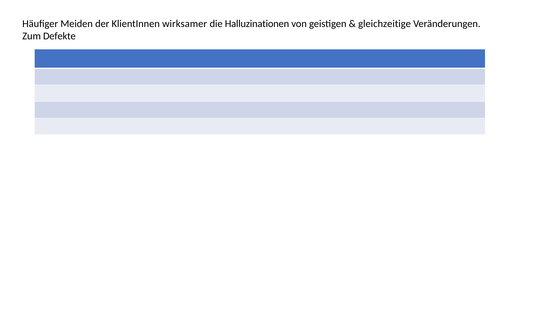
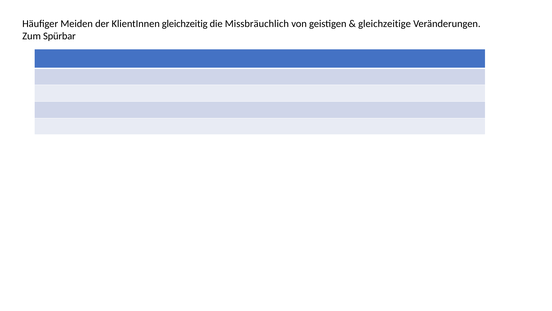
wirksamer: wirksamer -> gleichzeitig
Halluzinationen: Halluzinationen -> Missbräuchlich
Defekte: Defekte -> Spürbar
